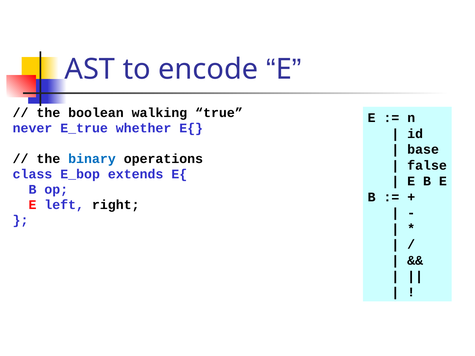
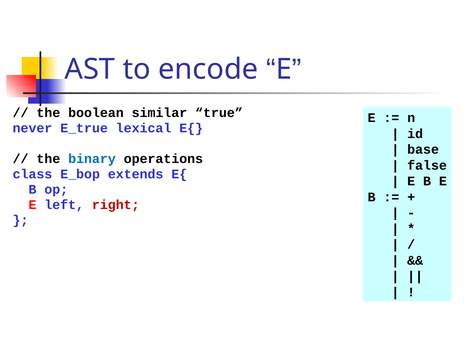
walking: walking -> similar
whether: whether -> lexical
right colour: black -> red
